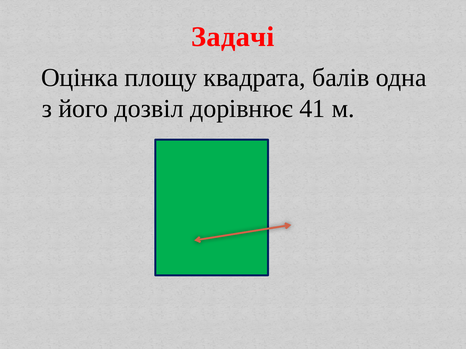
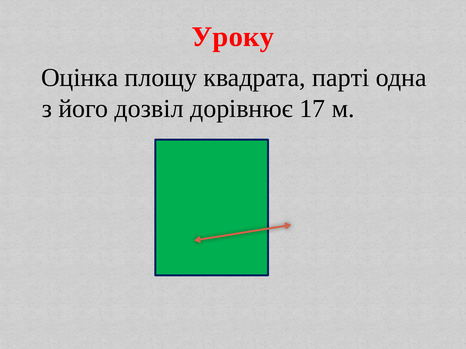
Задачі: Задачі -> Уроку
балів: балів -> парті
41: 41 -> 17
